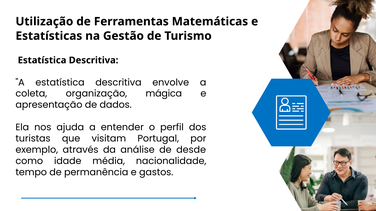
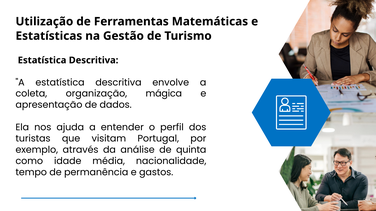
desde: desde -> quinta
